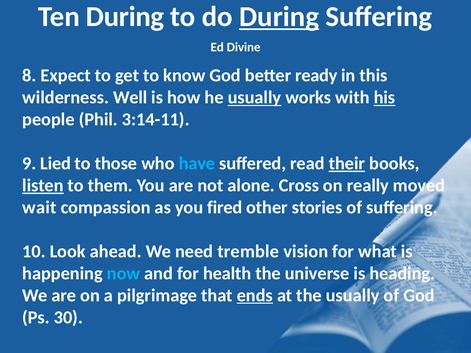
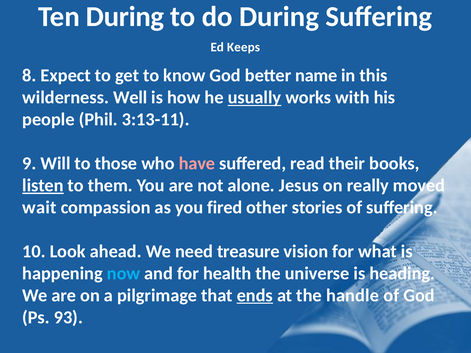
During at (279, 17) underline: present -> none
Divine: Divine -> Keeps
ready: ready -> name
his underline: present -> none
3:14-11: 3:14-11 -> 3:13-11
Lied: Lied -> Will
have colour: light blue -> pink
their underline: present -> none
Cross: Cross -> Jesus
tremble: tremble -> treasure
the usually: usually -> handle
30: 30 -> 93
